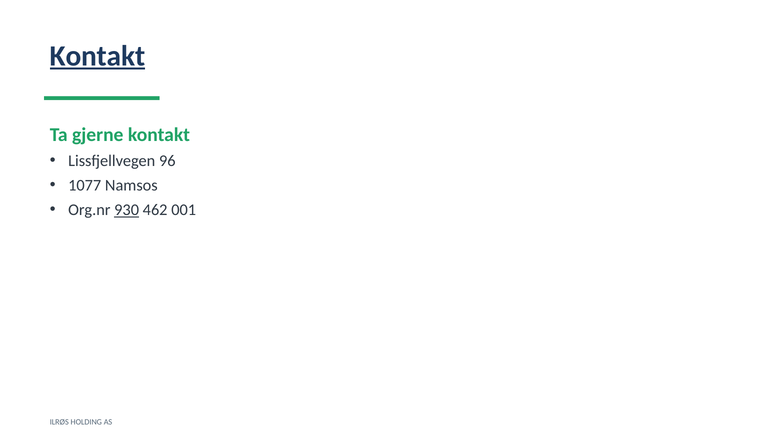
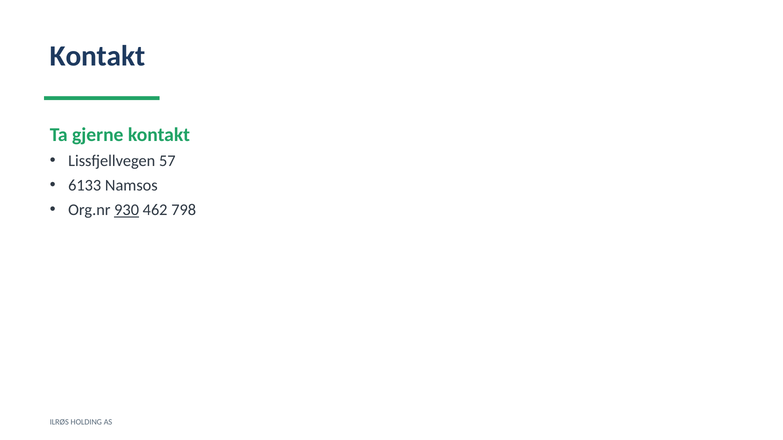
Kontakt at (98, 56) underline: present -> none
96: 96 -> 57
1077: 1077 -> 6133
001: 001 -> 798
